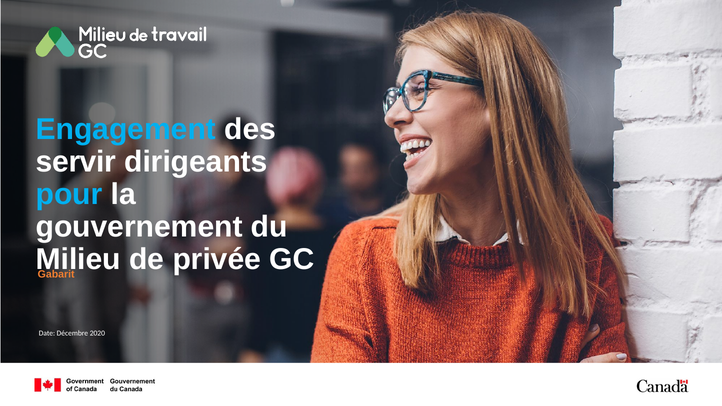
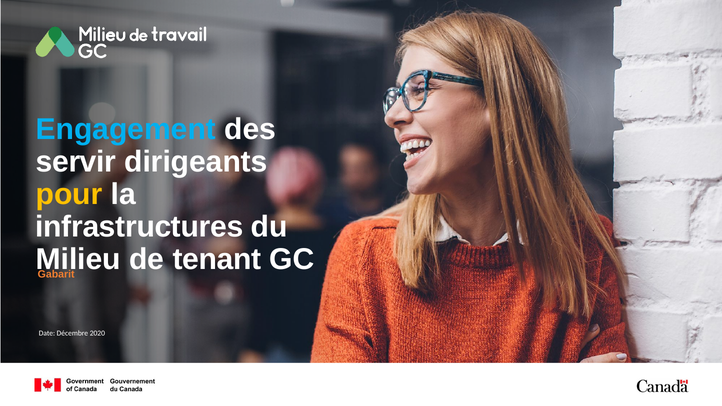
pour colour: light blue -> yellow
gouvernement: gouvernement -> infrastructures
privée: privée -> tenant
